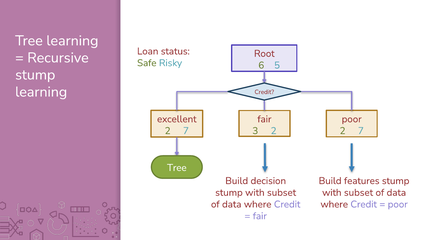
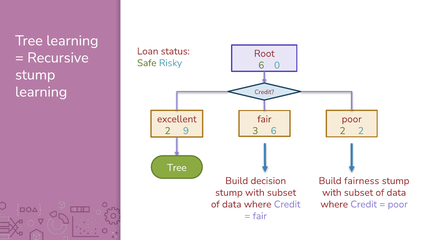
5: 5 -> 0
7 at (186, 131): 7 -> 9
7 at (361, 131): 7 -> 2
3 2: 2 -> 6
features: features -> fairness
